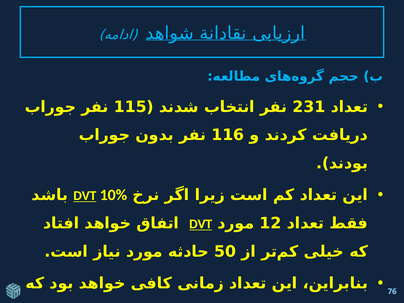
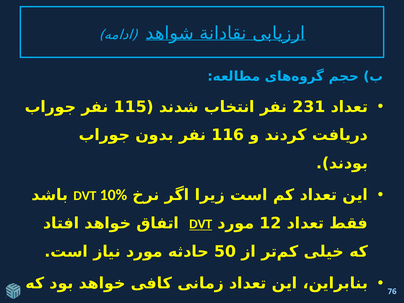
DVT at (85, 196) underline: present -> none
